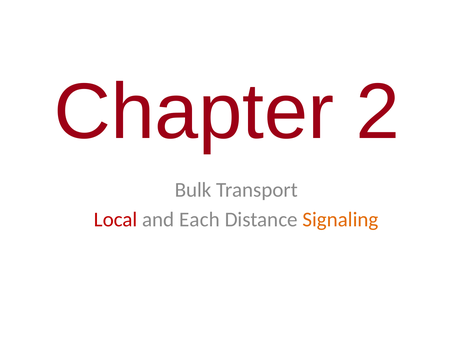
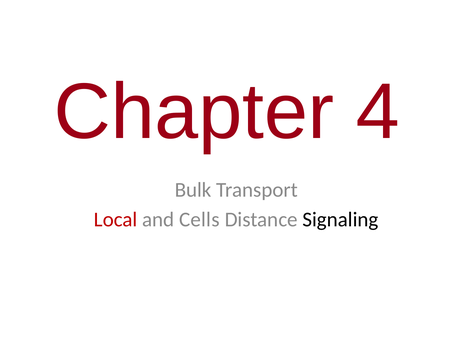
2: 2 -> 4
Each: Each -> Cells
Signaling colour: orange -> black
